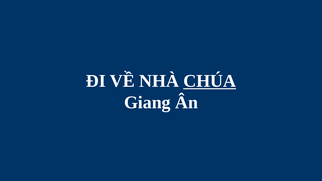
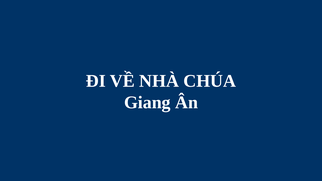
CHÚA underline: present -> none
